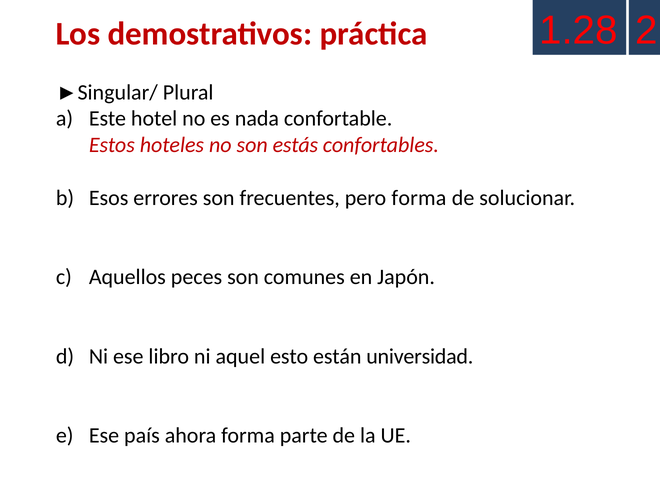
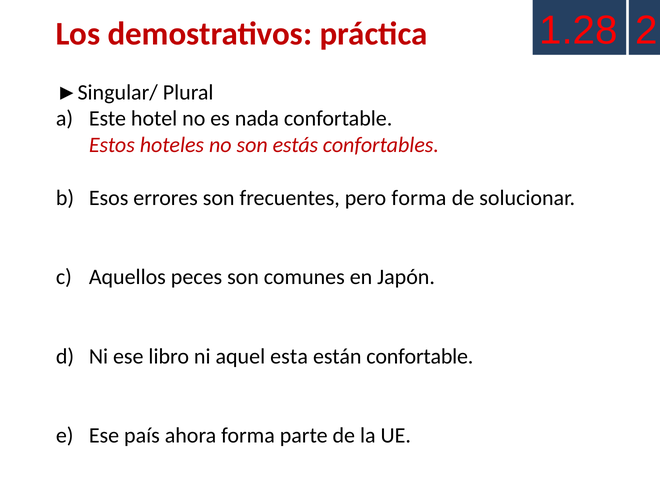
esto: esto -> esta
están universidad: universidad -> confortable
